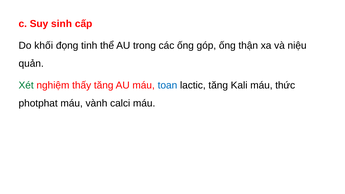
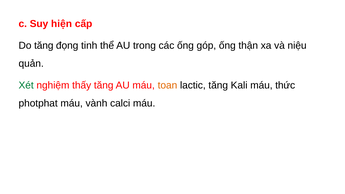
sinh: sinh -> hiện
Do khối: khối -> tăng
toan colour: blue -> orange
